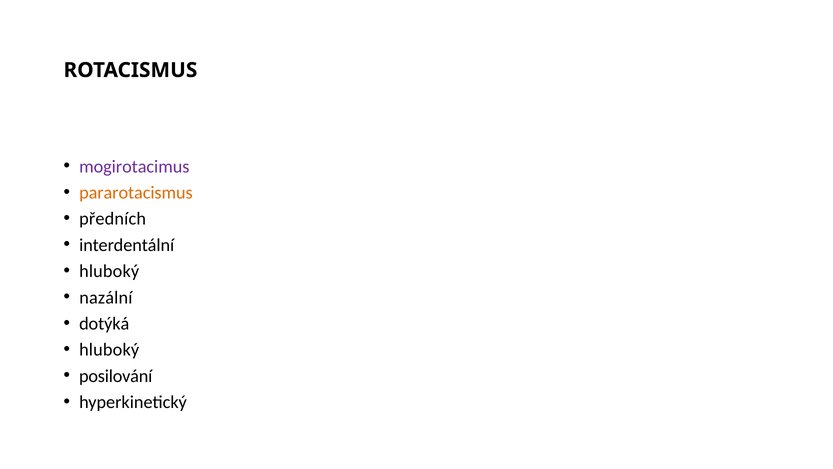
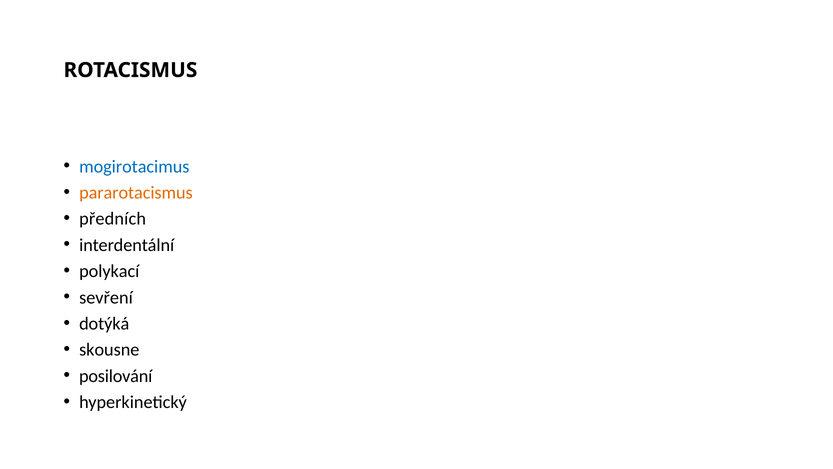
mogirotacimus colour: purple -> blue
hluboký at (109, 271): hluboký -> polykací
nazální: nazální -> sevření
hluboký at (109, 350): hluboký -> skousne
